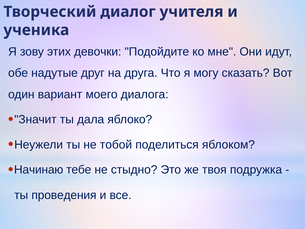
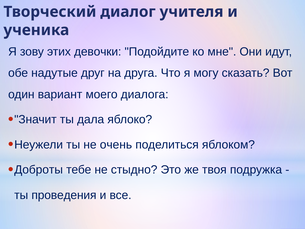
тобой: тобой -> очень
Начинаю: Начинаю -> Доброты
